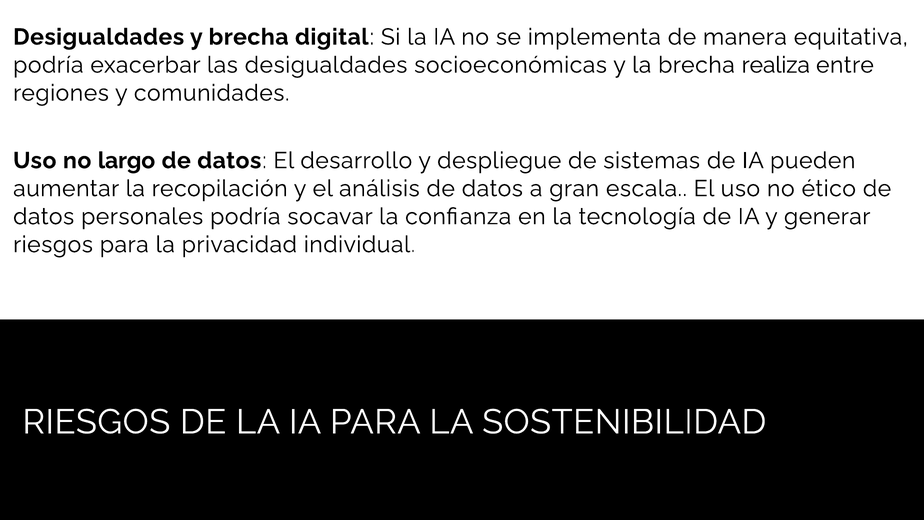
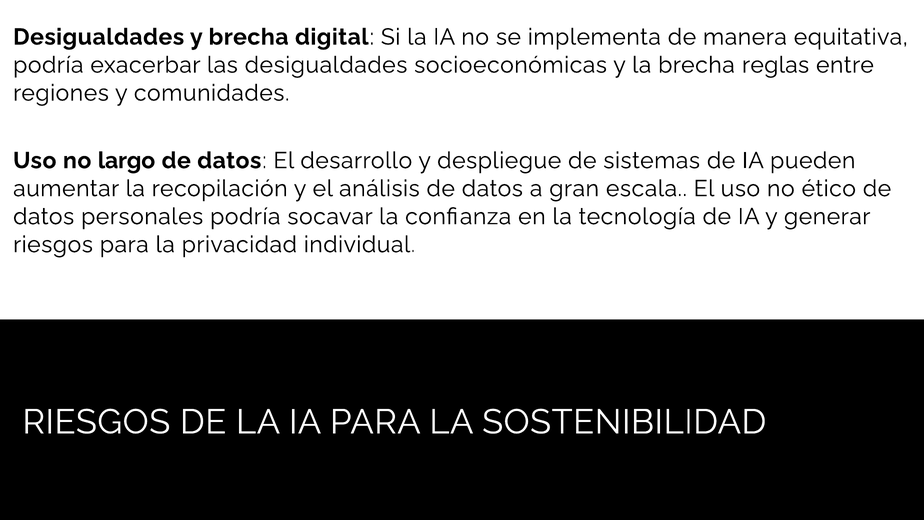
realiza: realiza -> reglas
